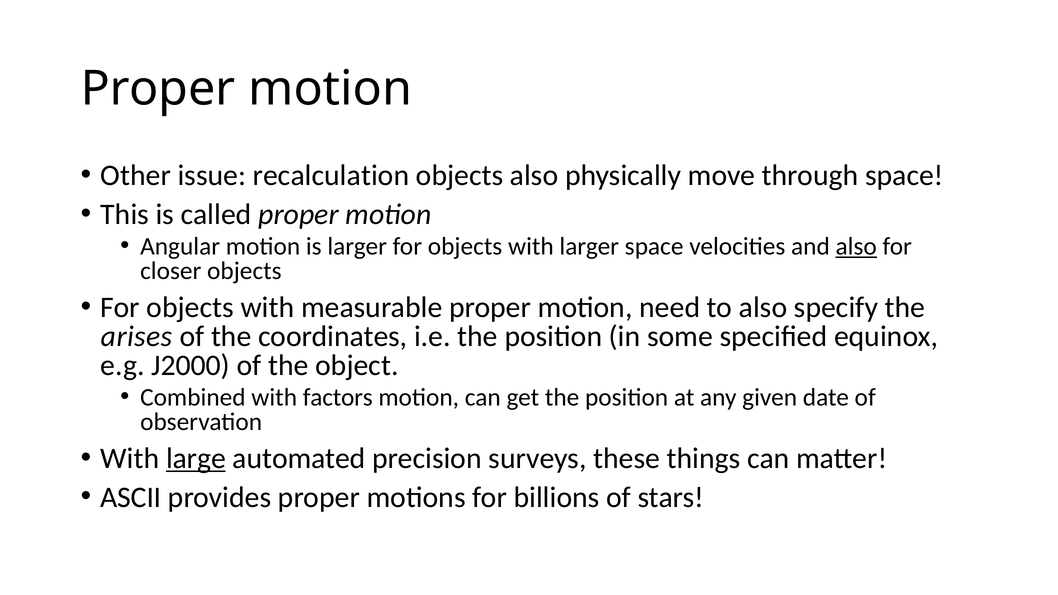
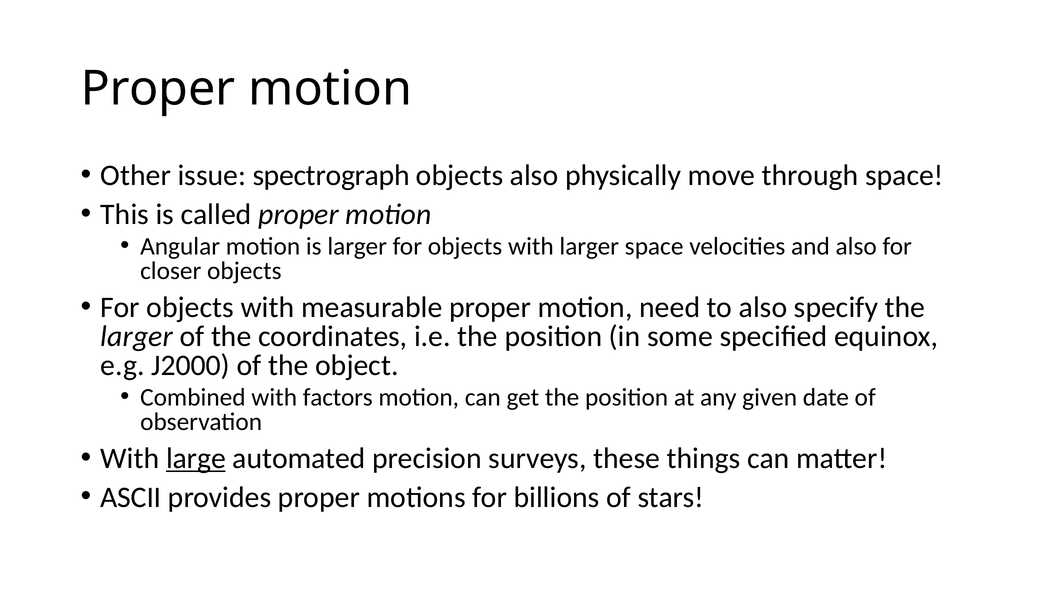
recalculation: recalculation -> spectrograph
also at (856, 246) underline: present -> none
arises at (137, 337): arises -> larger
